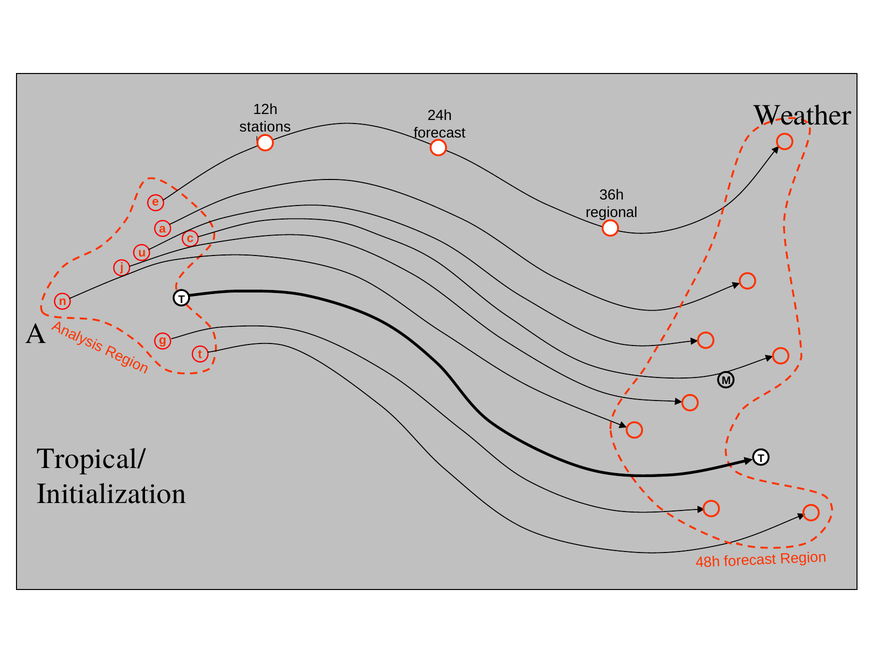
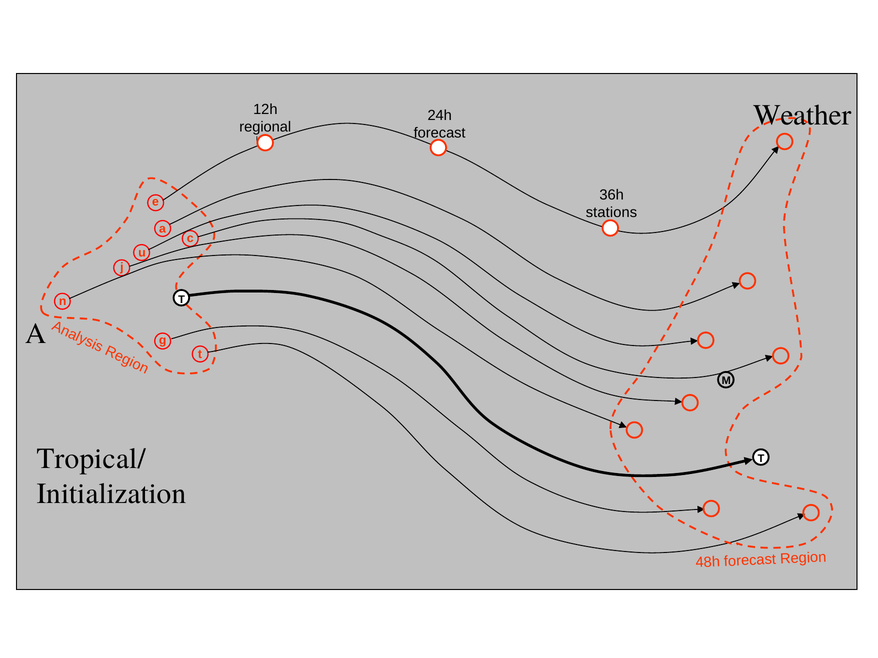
stations: stations -> regional
regional: regional -> stations
